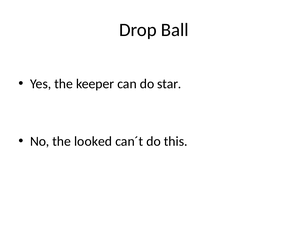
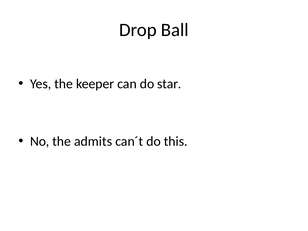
looked: looked -> admits
